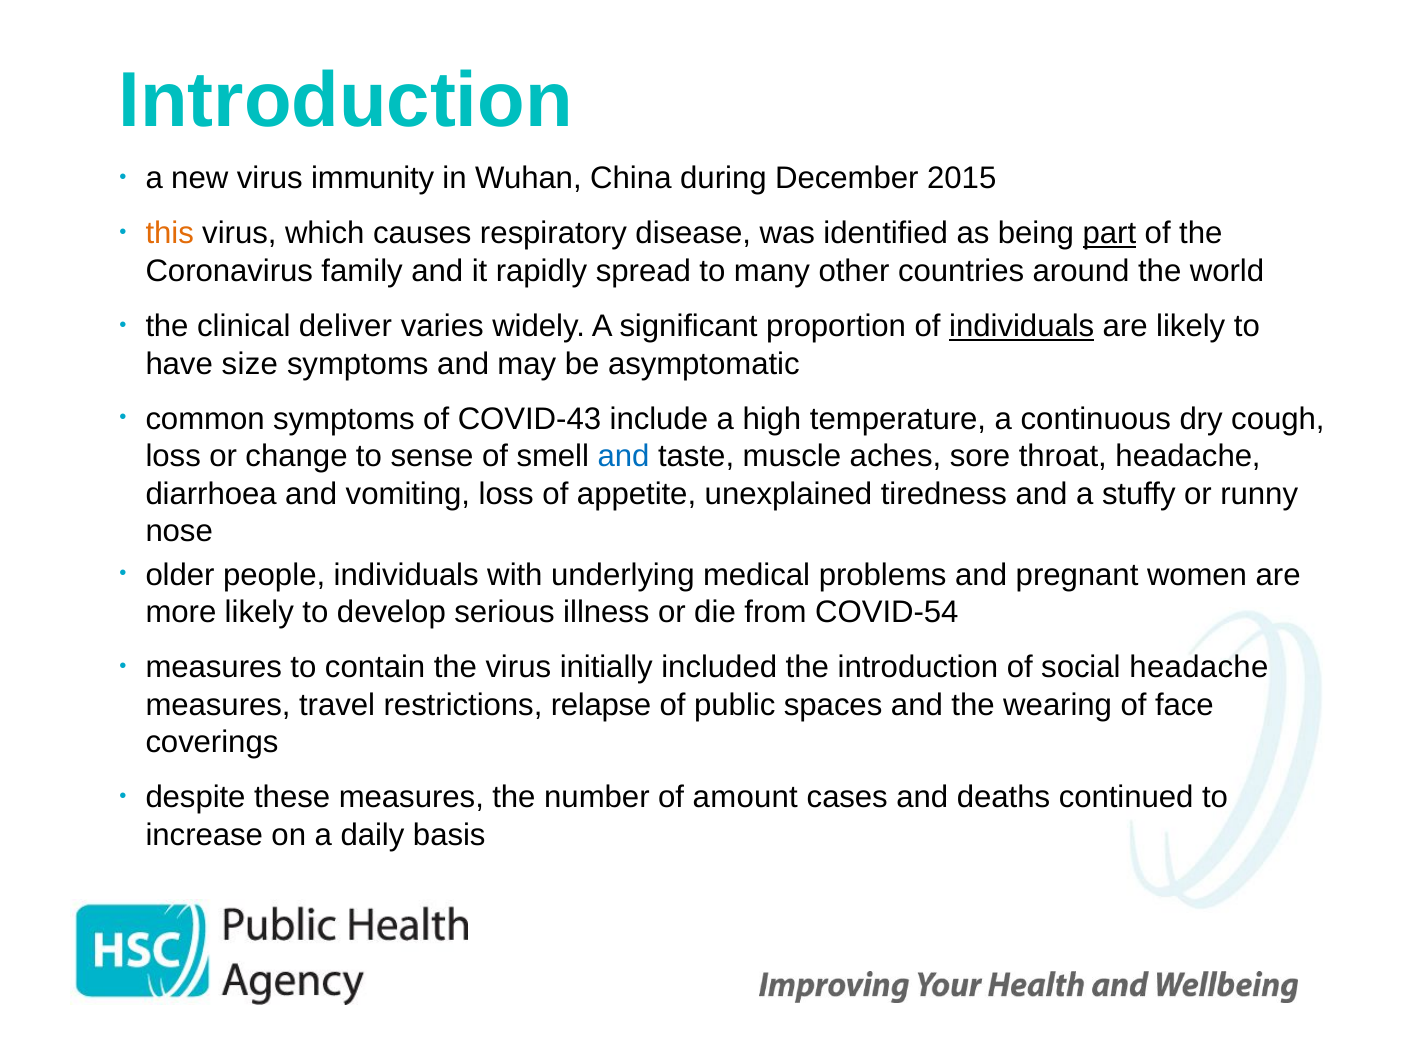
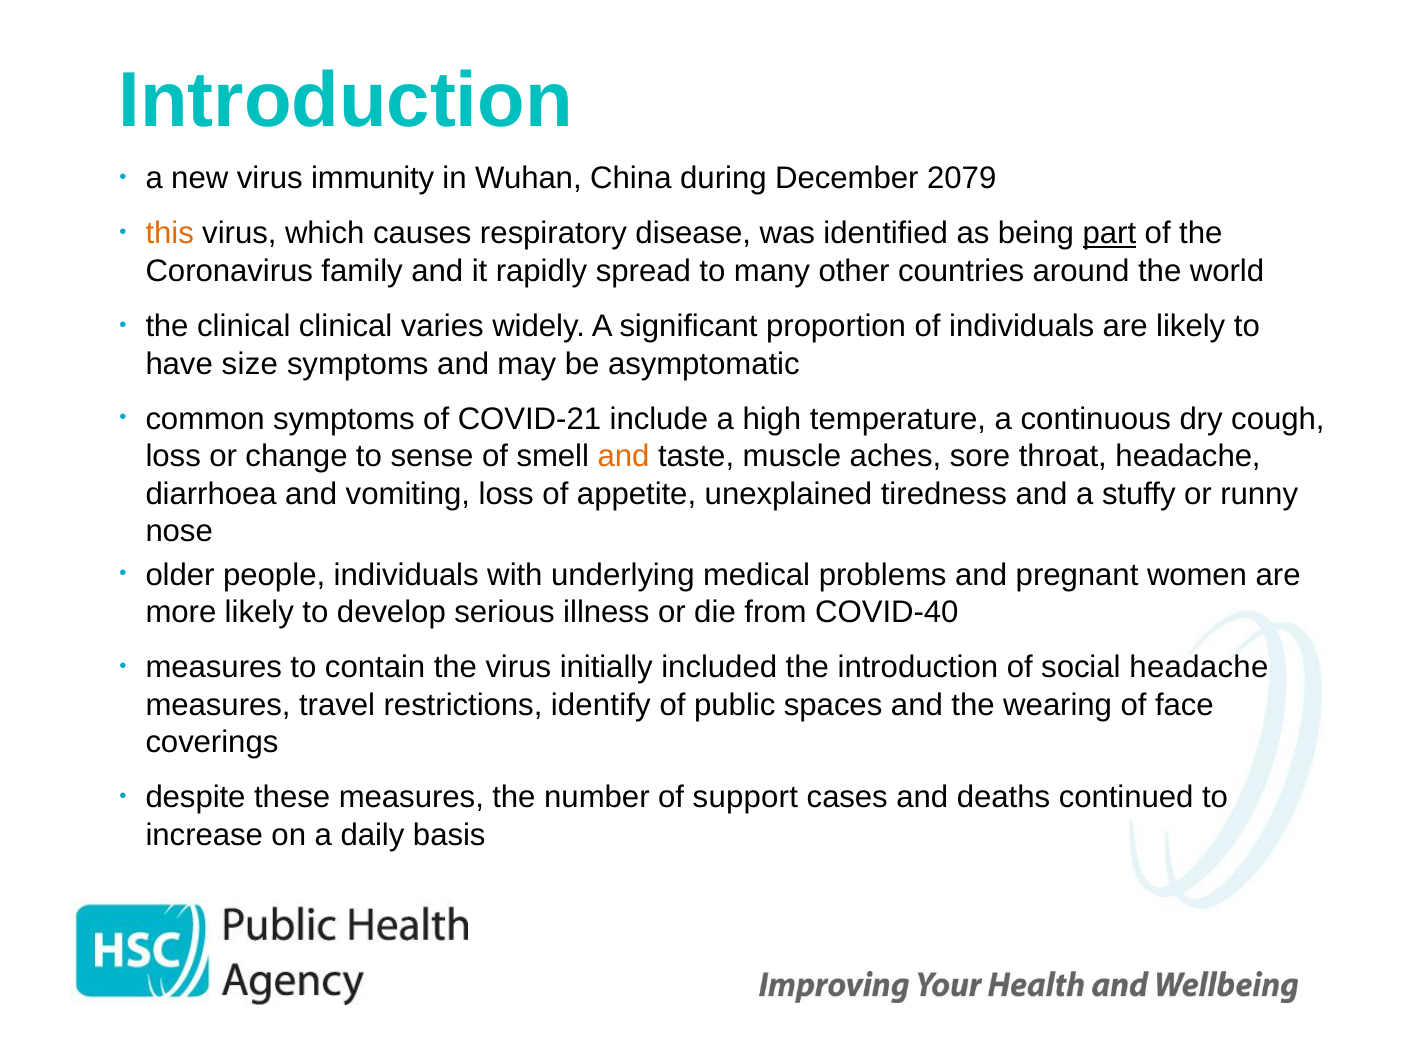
2015: 2015 -> 2079
clinical deliver: deliver -> clinical
individuals at (1022, 326) underline: present -> none
COVID-43: COVID-43 -> COVID-21
and at (624, 457) colour: blue -> orange
COVID-54: COVID-54 -> COVID-40
relapse: relapse -> identify
amount: amount -> support
